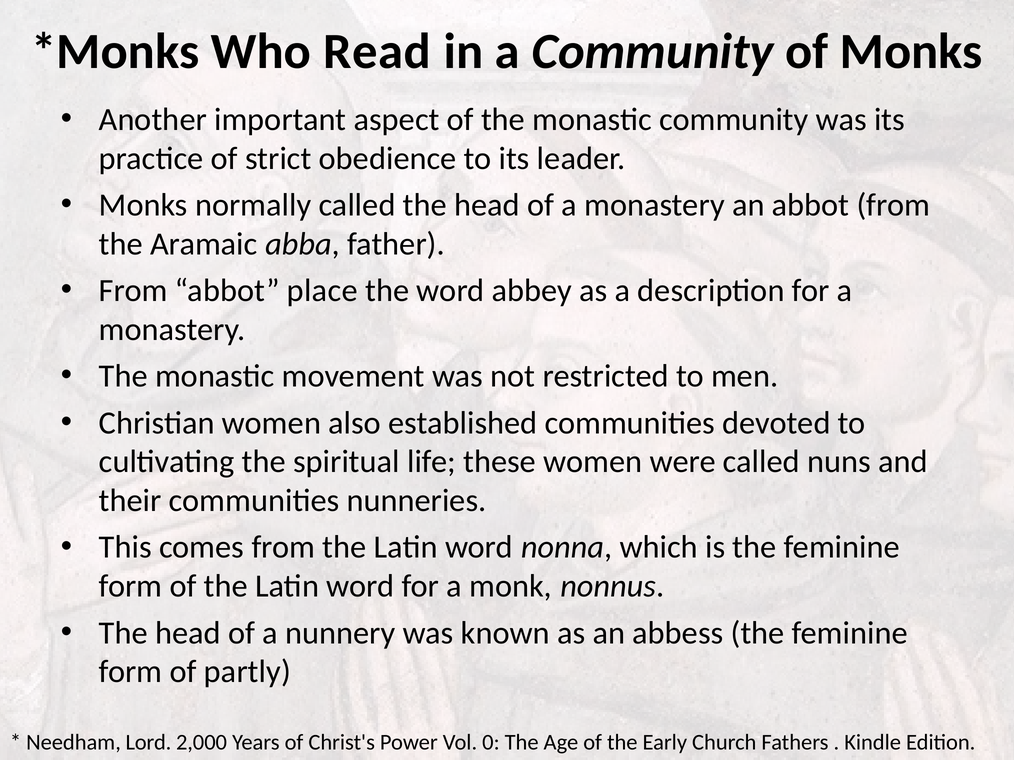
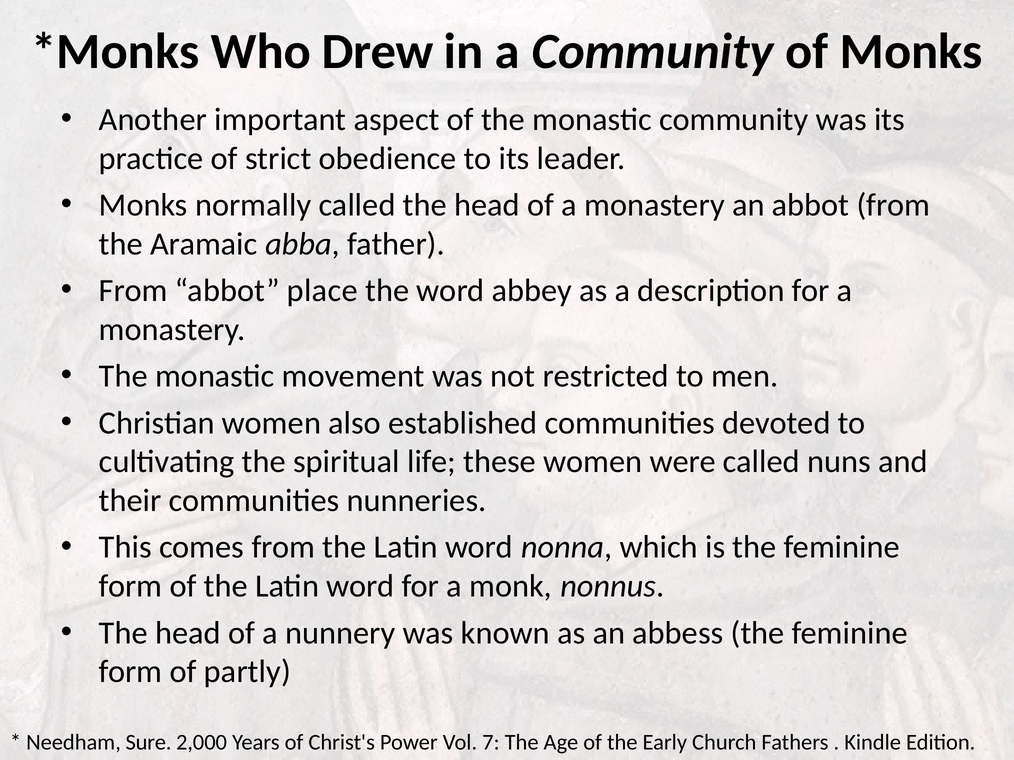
Read: Read -> Drew
Lord: Lord -> Sure
0: 0 -> 7
